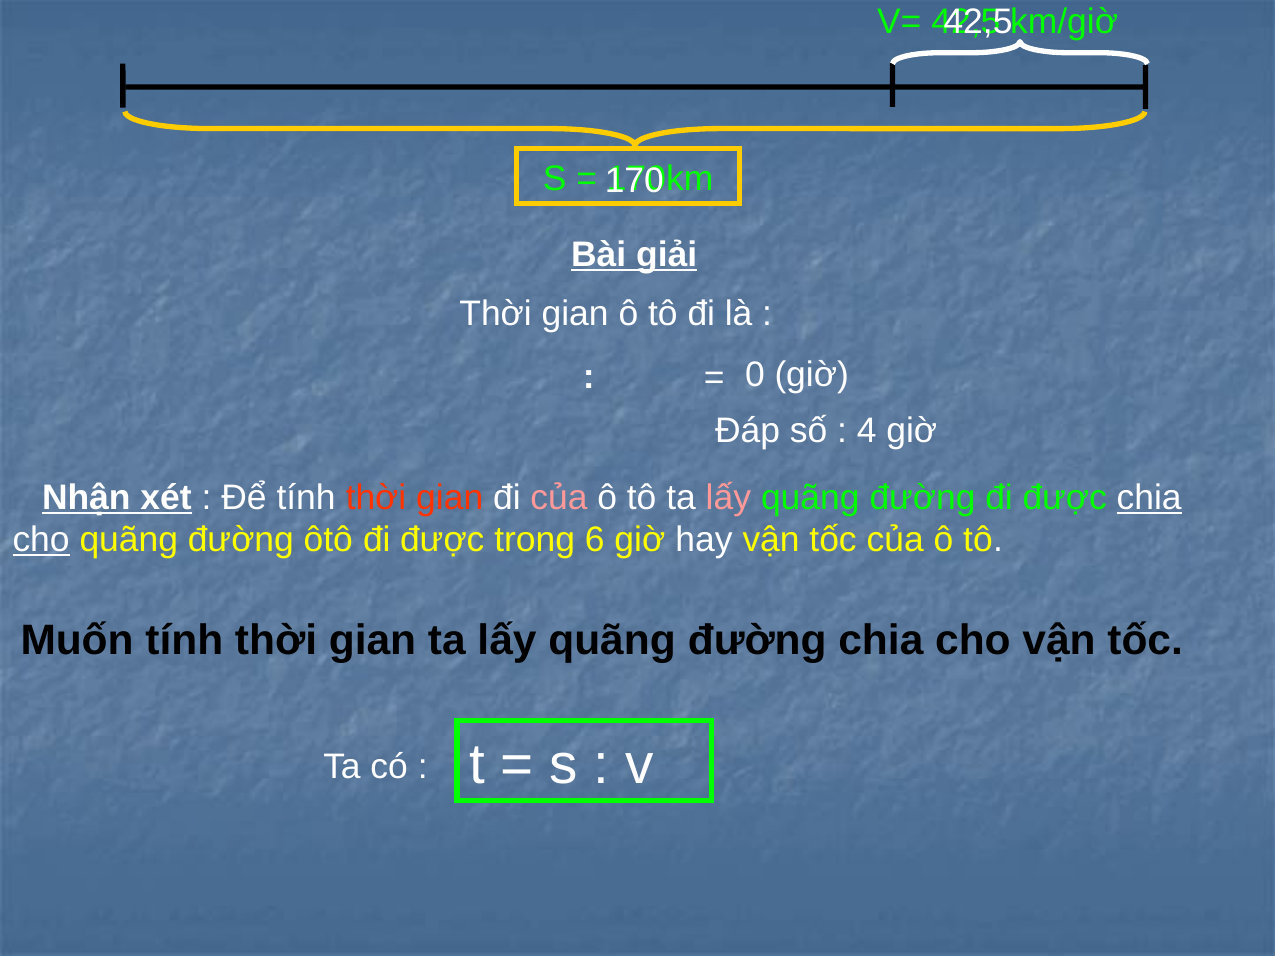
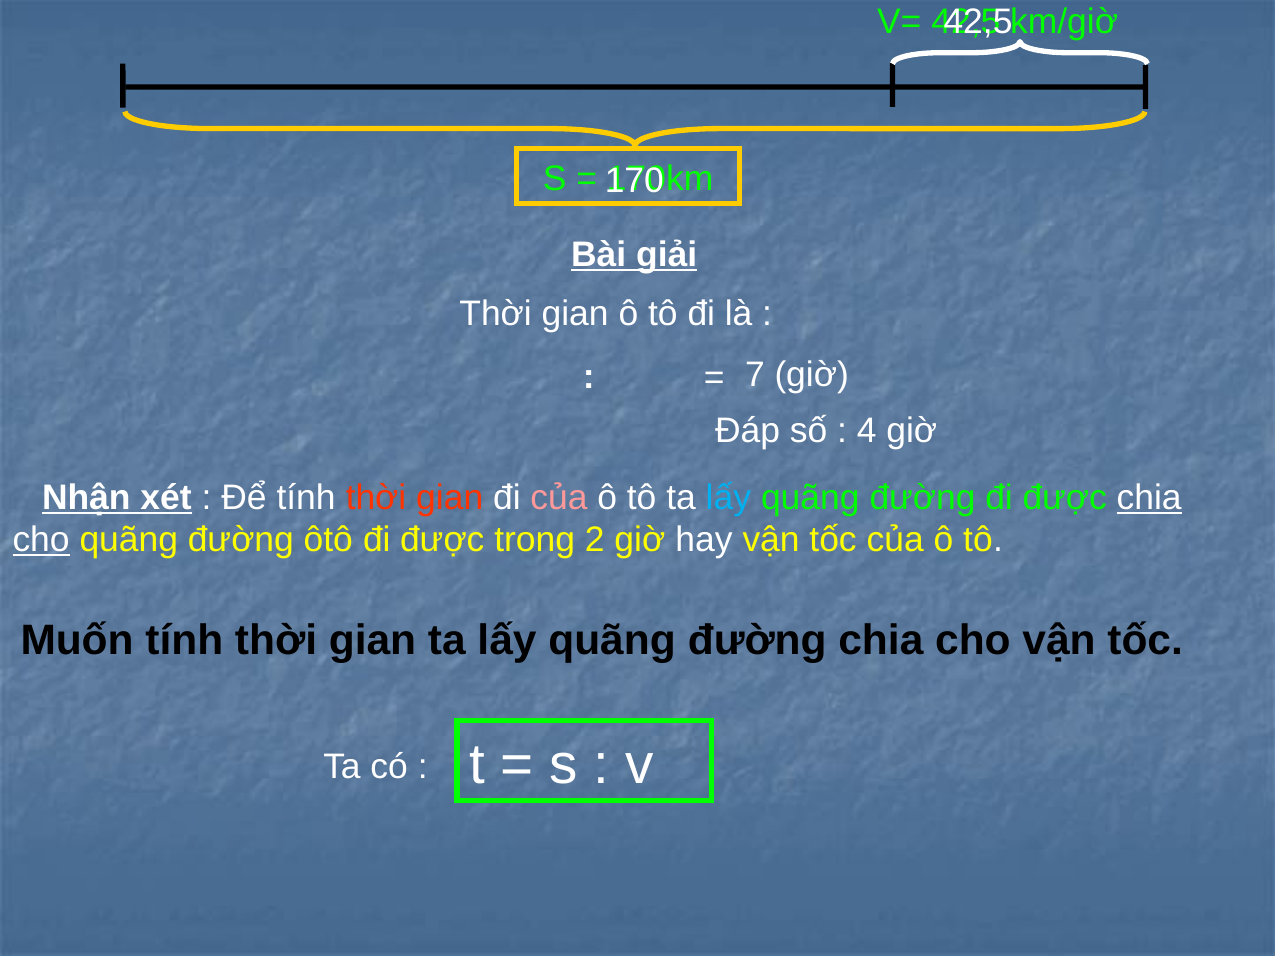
0: 0 -> 7
lấy at (728, 497) colour: pink -> light blue
6: 6 -> 2
